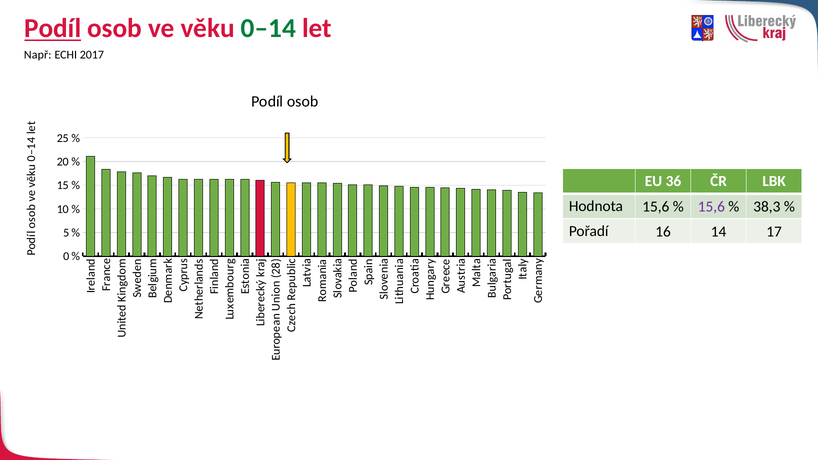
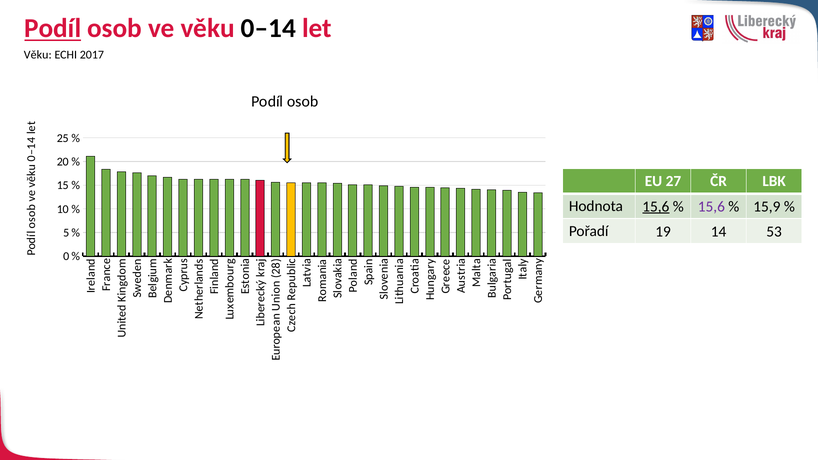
0–14 colour: green -> black
Např at (38, 55): Např -> Věku
36: 36 -> 27
15,6 at (656, 207) underline: none -> present
38,3: 38,3 -> 15,9
16: 16 -> 19
17: 17 -> 53
